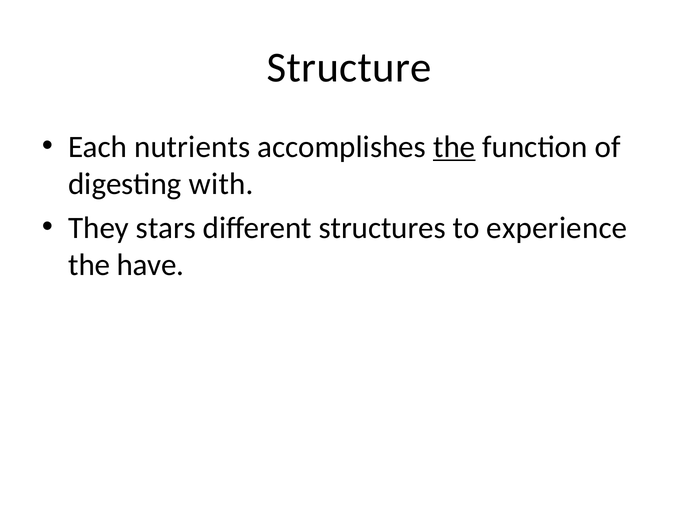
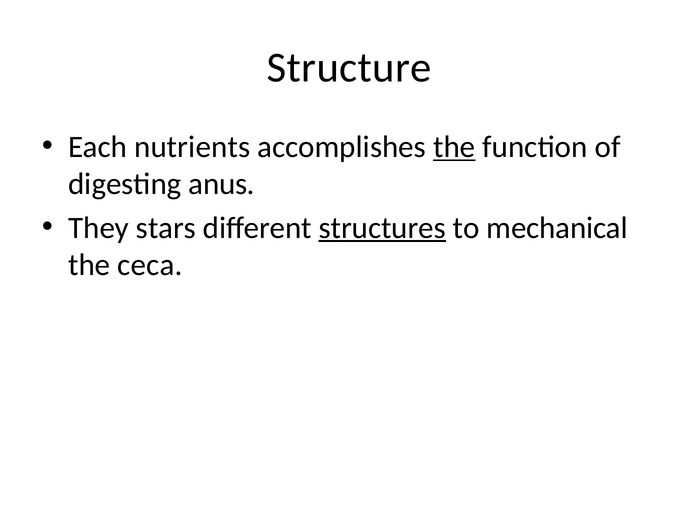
with: with -> anus
structures underline: none -> present
experience: experience -> mechanical
have: have -> ceca
